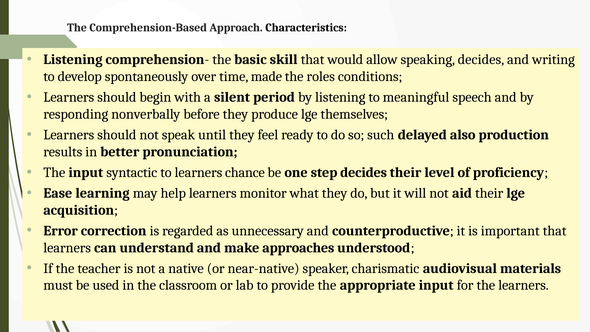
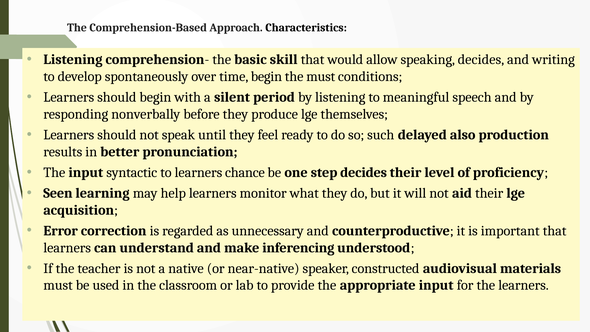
time made: made -> begin
the roles: roles -> must
Ease: Ease -> Seen
approaches: approaches -> inferencing
charismatic: charismatic -> constructed
